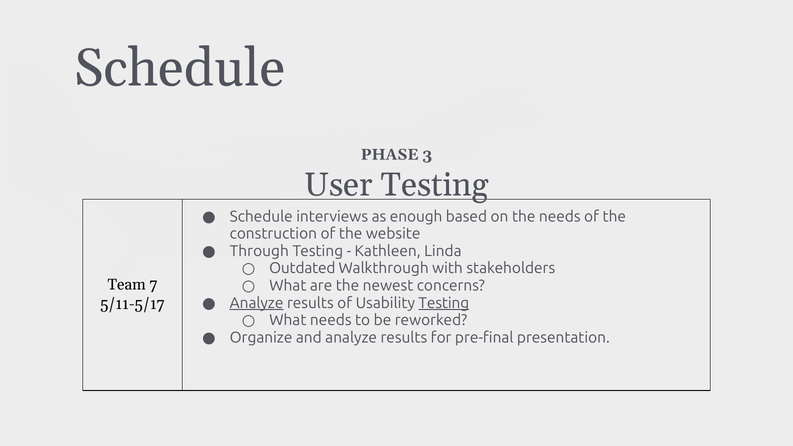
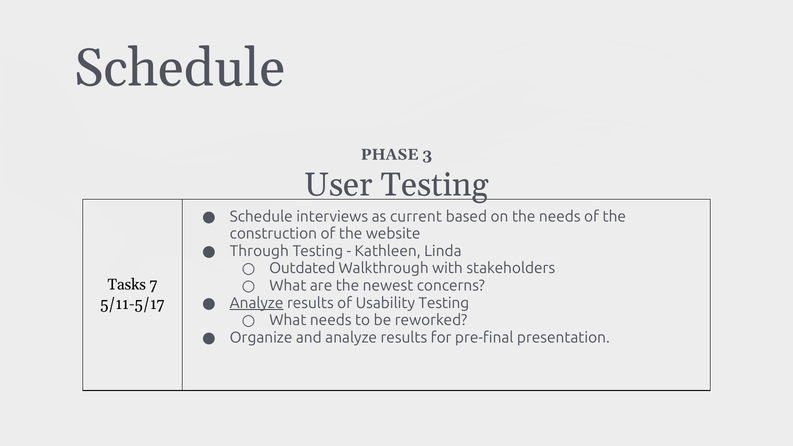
enough: enough -> current
Team: Team -> Tasks
Testing at (444, 303) underline: present -> none
